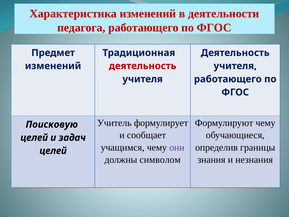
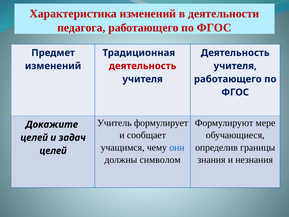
Формулируют чему: чему -> мере
Поисковую: Поисковую -> Докажите
они colour: purple -> blue
